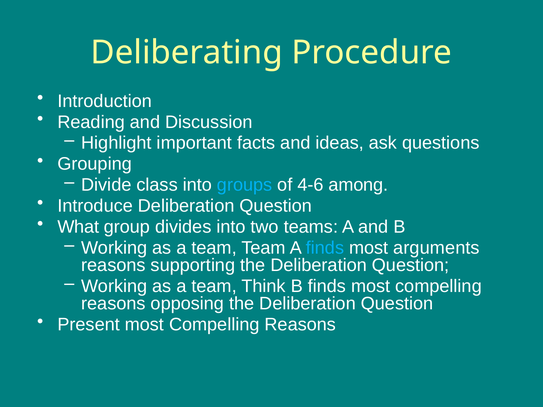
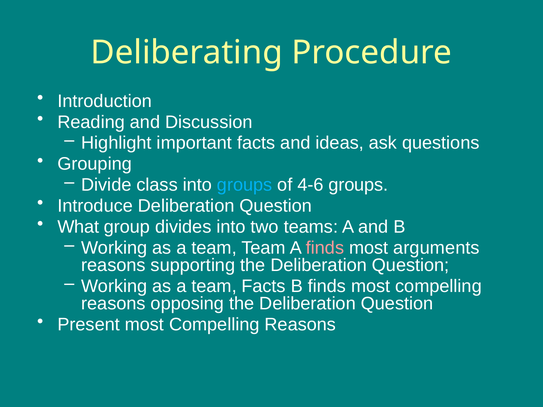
4-6 among: among -> groups
finds at (325, 248) colour: light blue -> pink
team Think: Think -> Facts
